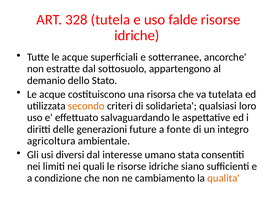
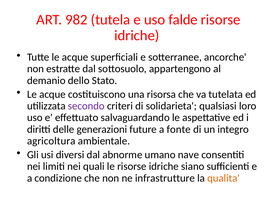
328: 328 -> 982
secondo colour: orange -> purple
interesse: interesse -> abnorme
stata: stata -> nave
cambiamento: cambiamento -> infrastrutture
